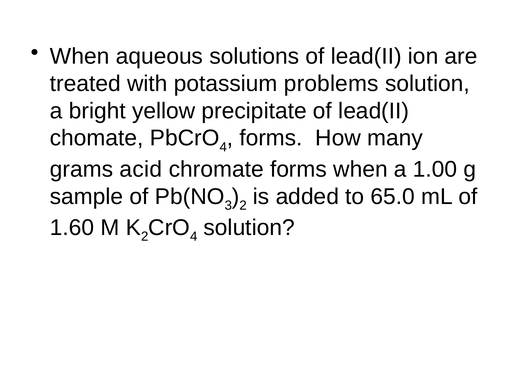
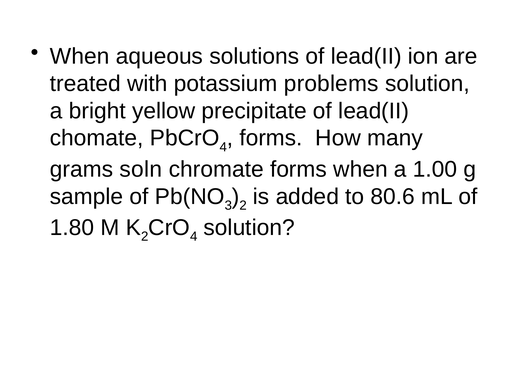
acid: acid -> soln
65.0: 65.0 -> 80.6
1.60: 1.60 -> 1.80
